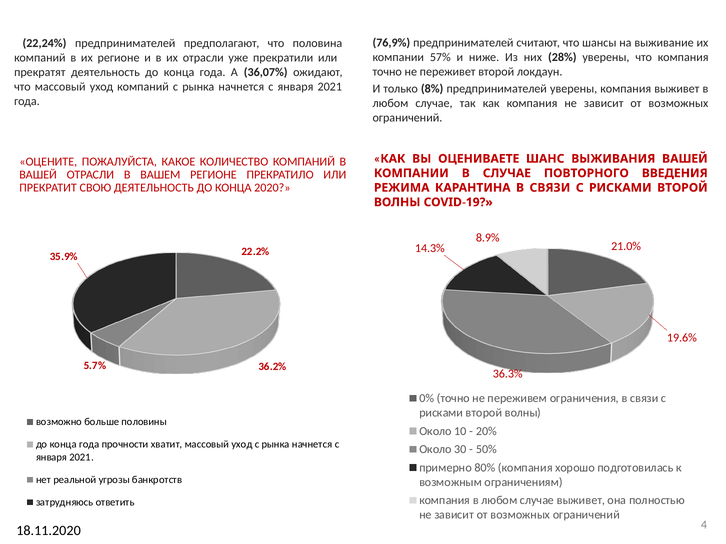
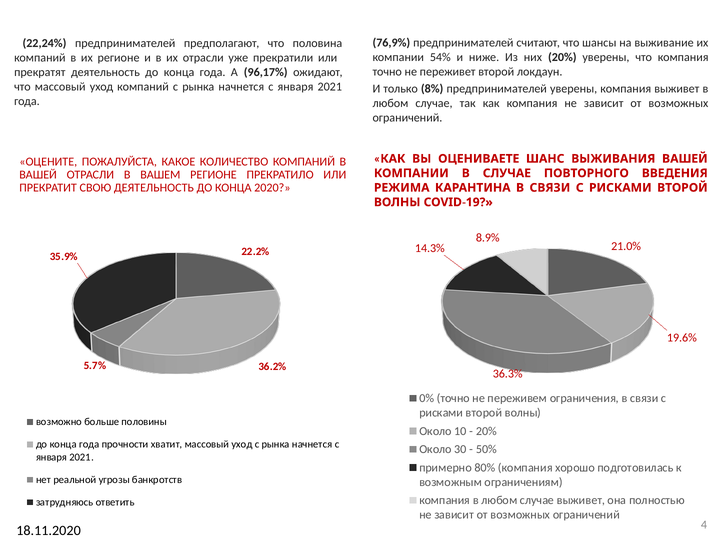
57%: 57% -> 54%
них 28%: 28% -> 20%
36,07%: 36,07% -> 96,17%
